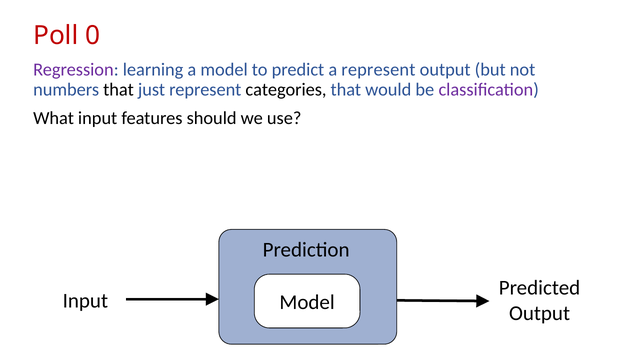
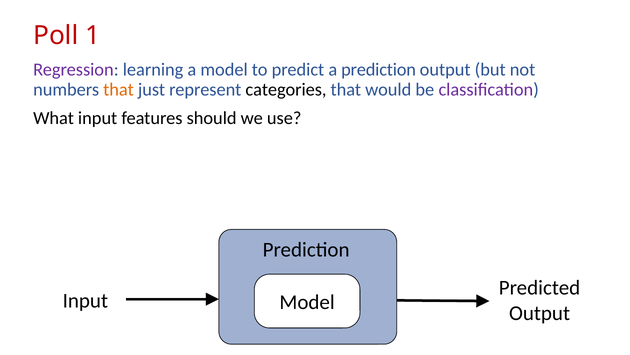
0: 0 -> 1
a represent: represent -> prediction
that at (119, 90) colour: black -> orange
